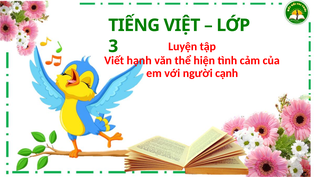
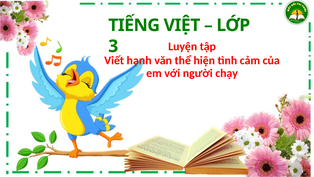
cạnh: cạnh -> chạy
